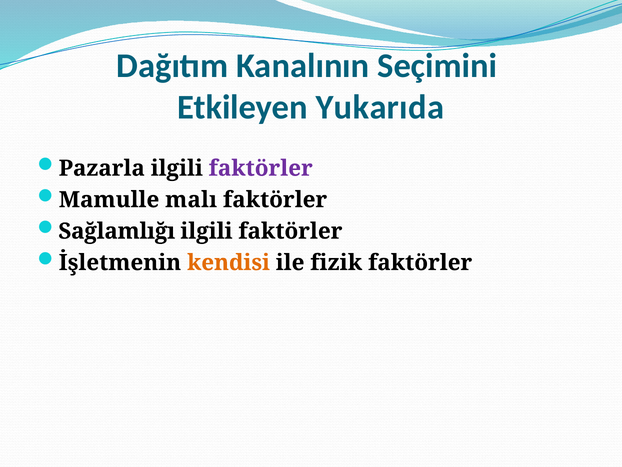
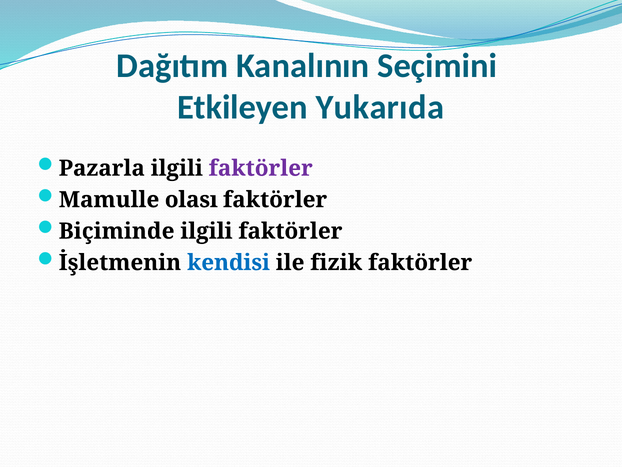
malı: malı -> olası
Sağlamlığı: Sağlamlığı -> Biçiminde
kendisi colour: orange -> blue
